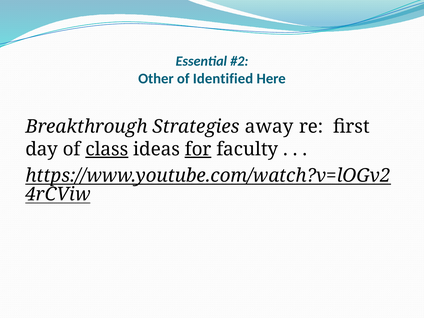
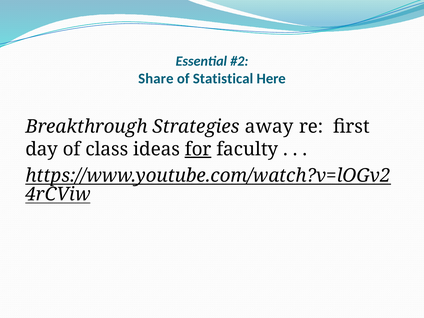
Other: Other -> Share
Identified: Identified -> Statistical
class underline: present -> none
